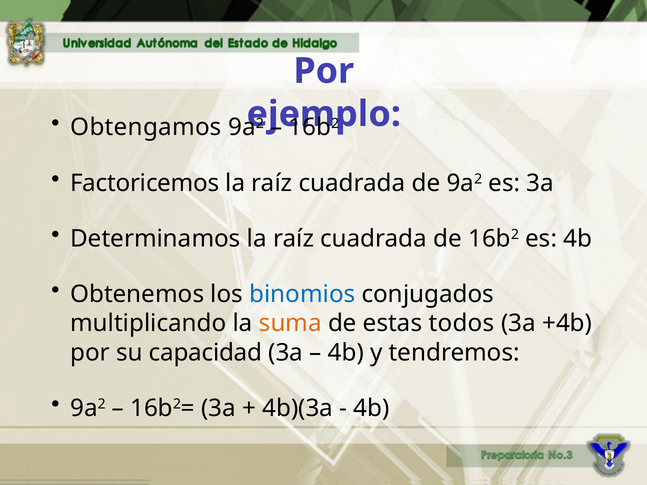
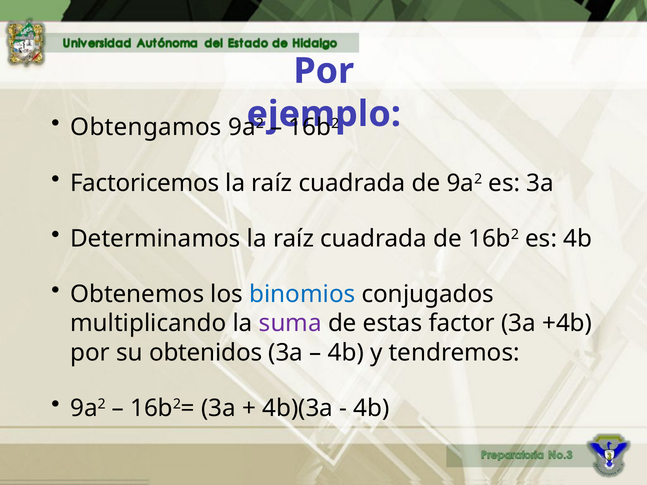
suma colour: orange -> purple
todos: todos -> factor
capacidad: capacidad -> obtenidos
